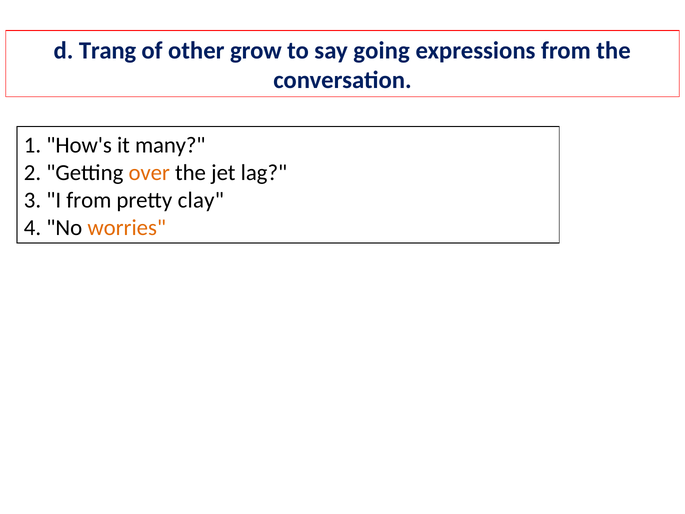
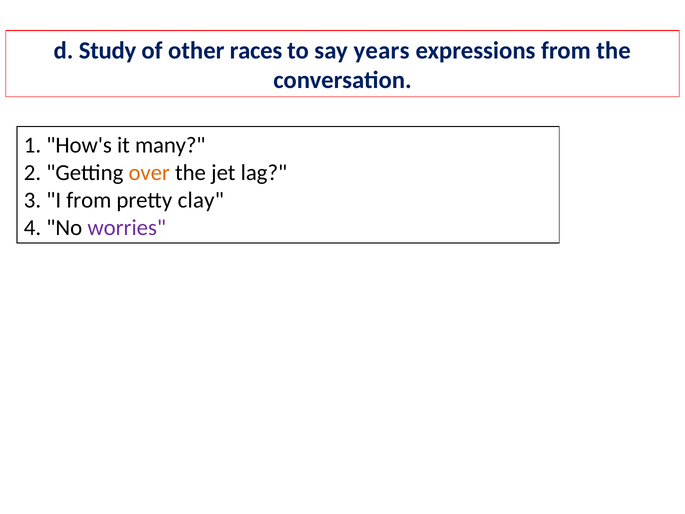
Trang: Trang -> Study
grow: grow -> races
going: going -> years
worries colour: orange -> purple
